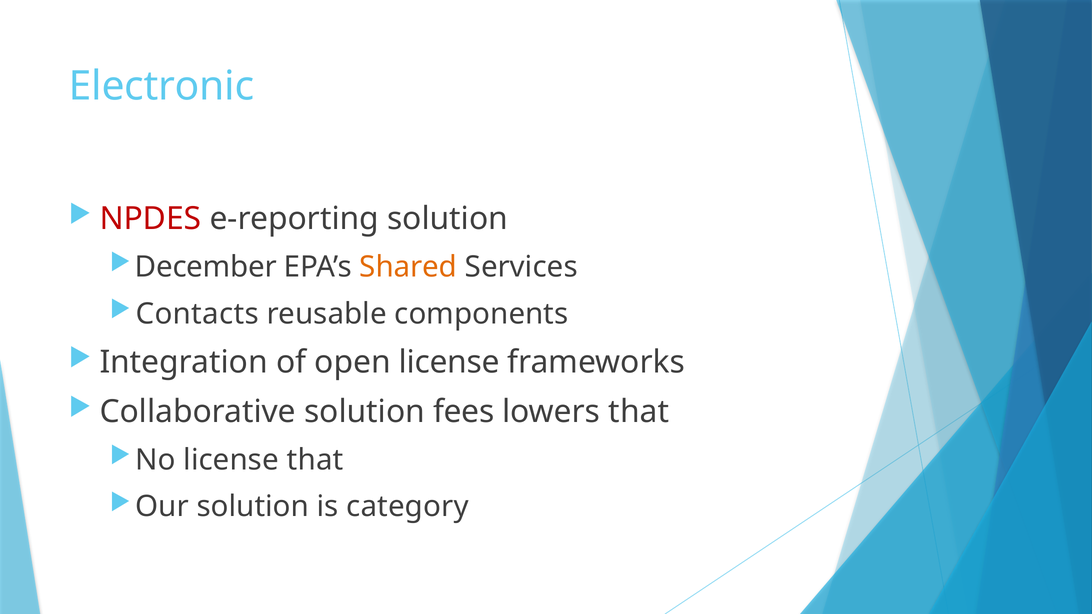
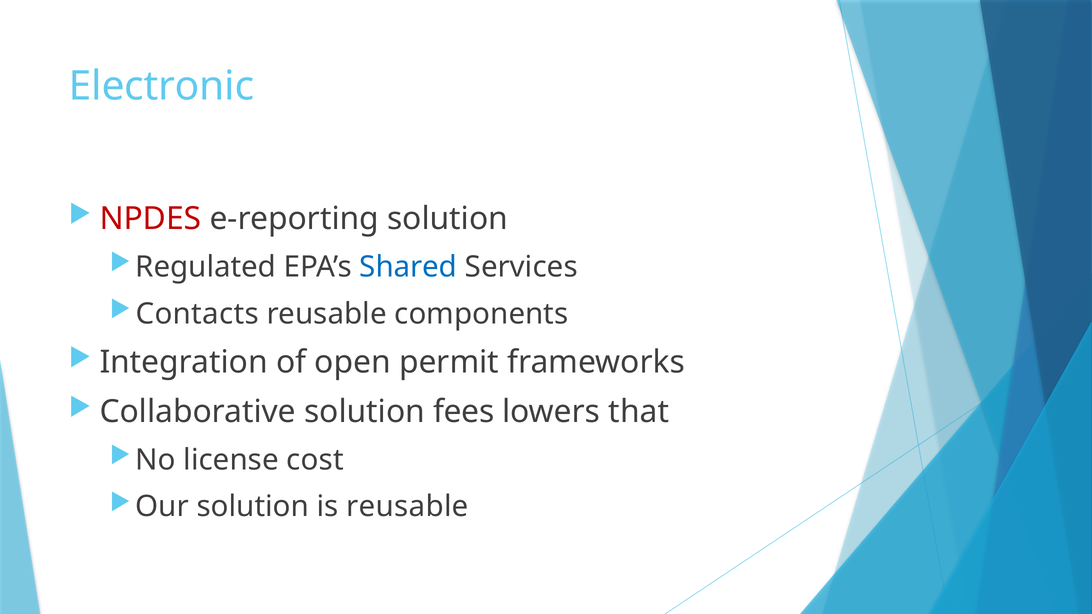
December: December -> Regulated
Shared colour: orange -> blue
open license: license -> permit
license that: that -> cost
is category: category -> reusable
